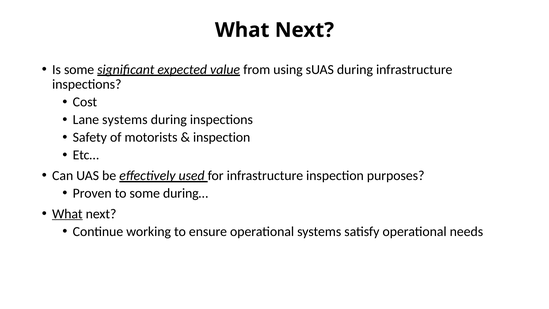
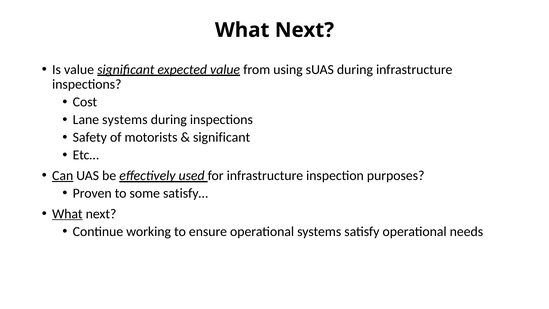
Is some: some -> value
inspection at (222, 137): inspection -> significant
Can underline: none -> present
during…: during… -> satisfy…
